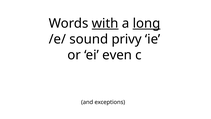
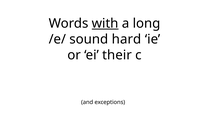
long underline: present -> none
privy: privy -> hard
even: even -> their
